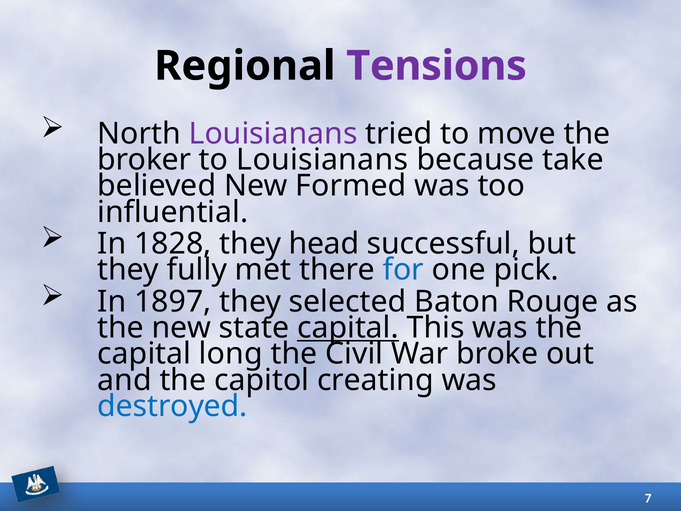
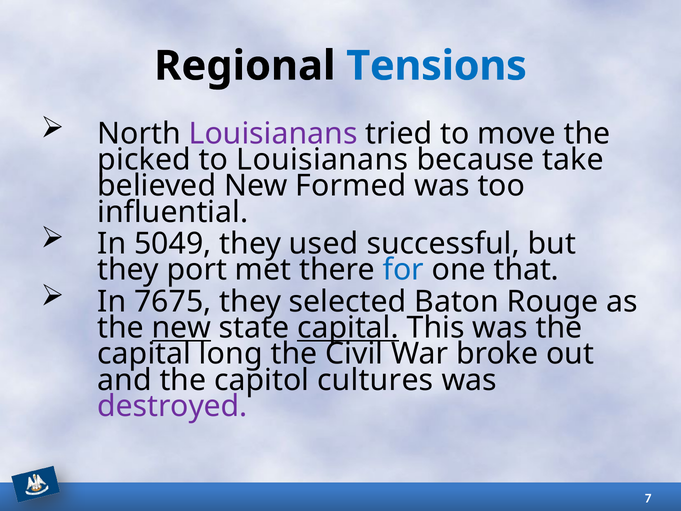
Tensions colour: purple -> blue
broker: broker -> picked
1828: 1828 -> 5049
head: head -> used
fully: fully -> port
pick: pick -> that
1897: 1897 -> 7675
new at (182, 328) underline: none -> present
creating: creating -> cultures
destroyed colour: blue -> purple
